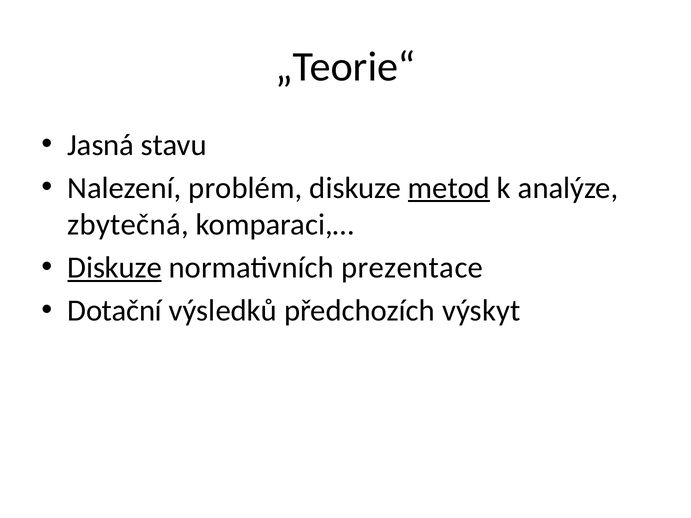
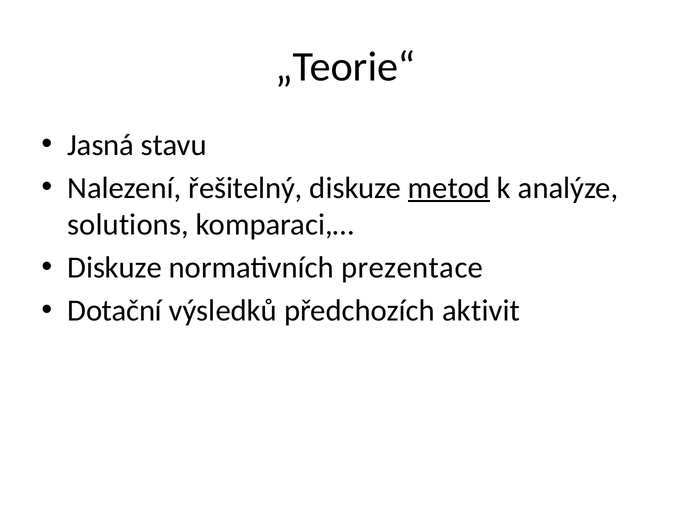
problém: problém -> řešitelný
zbytečná: zbytečná -> solutions
Diskuze at (115, 268) underline: present -> none
výskyt: výskyt -> aktivit
